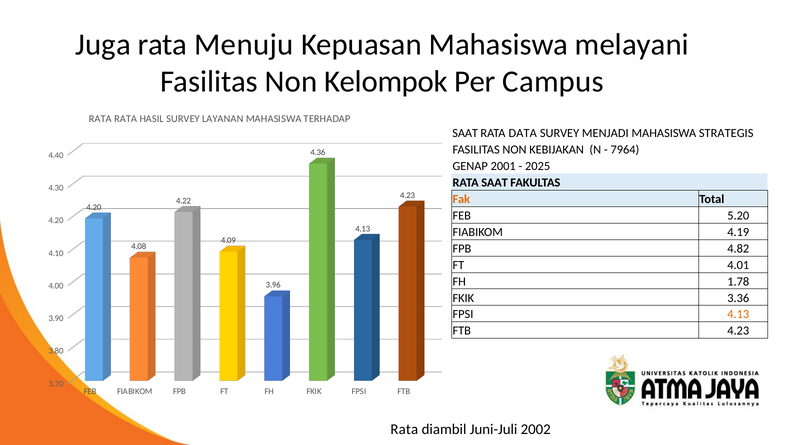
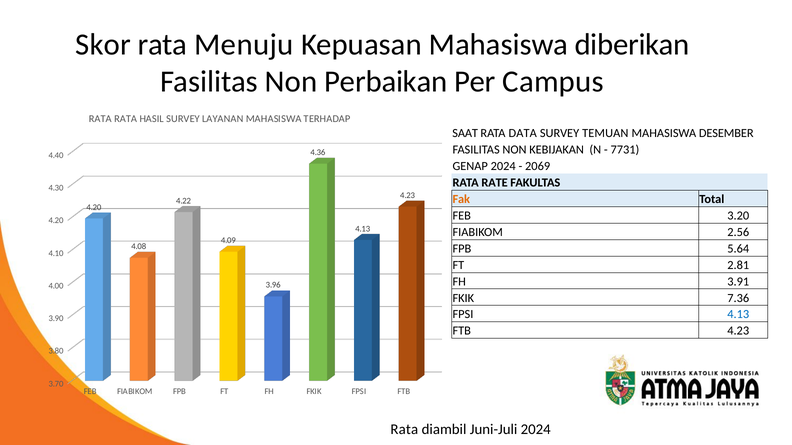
Juga: Juga -> Skor
melayani: melayani -> diberikan
Kelompok: Kelompok -> Perbaikan
MENJADI: MENJADI -> TEMUAN
STRATEGIS: STRATEGIS -> DESEMBER
7964: 7964 -> 7731
GENAP 2001: 2001 -> 2024
2025: 2025 -> 2069
RATA SAAT: SAAT -> RATE
5.20: 5.20 -> 3.20
4.19: 4.19 -> 2.56
4.82: 4.82 -> 5.64
4.01: 4.01 -> 2.81
1.78: 1.78 -> 3.91
3.36: 3.36 -> 7.36
4.13 at (738, 315) colour: orange -> blue
Juni-Juli 2002: 2002 -> 2024
